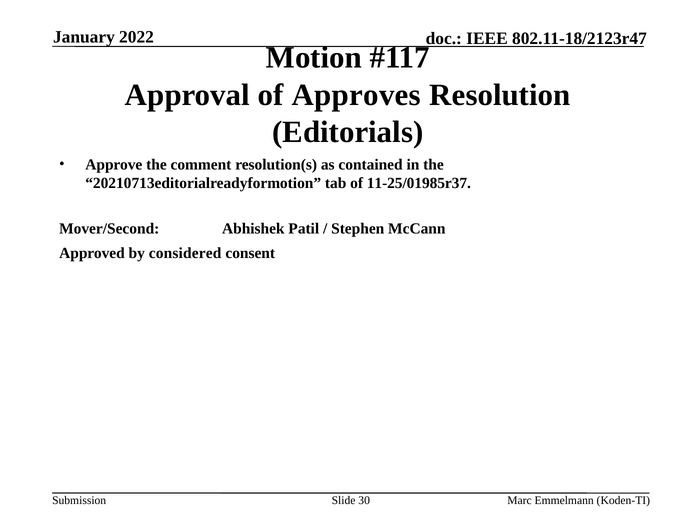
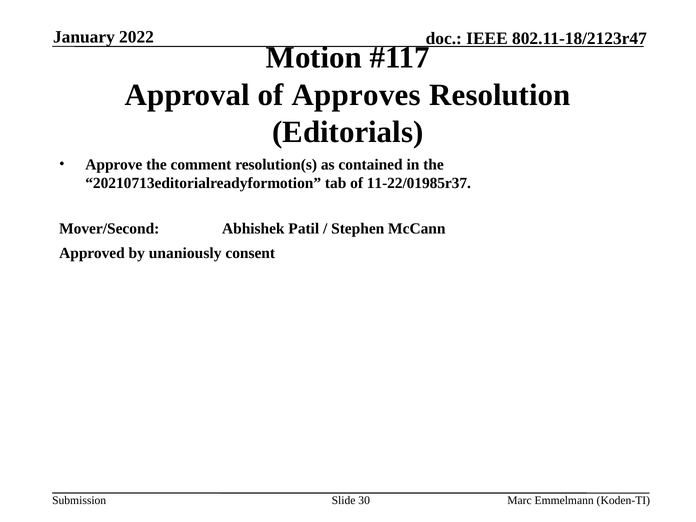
11-25/01985r37: 11-25/01985r37 -> 11-22/01985r37
considered: considered -> unaniously
